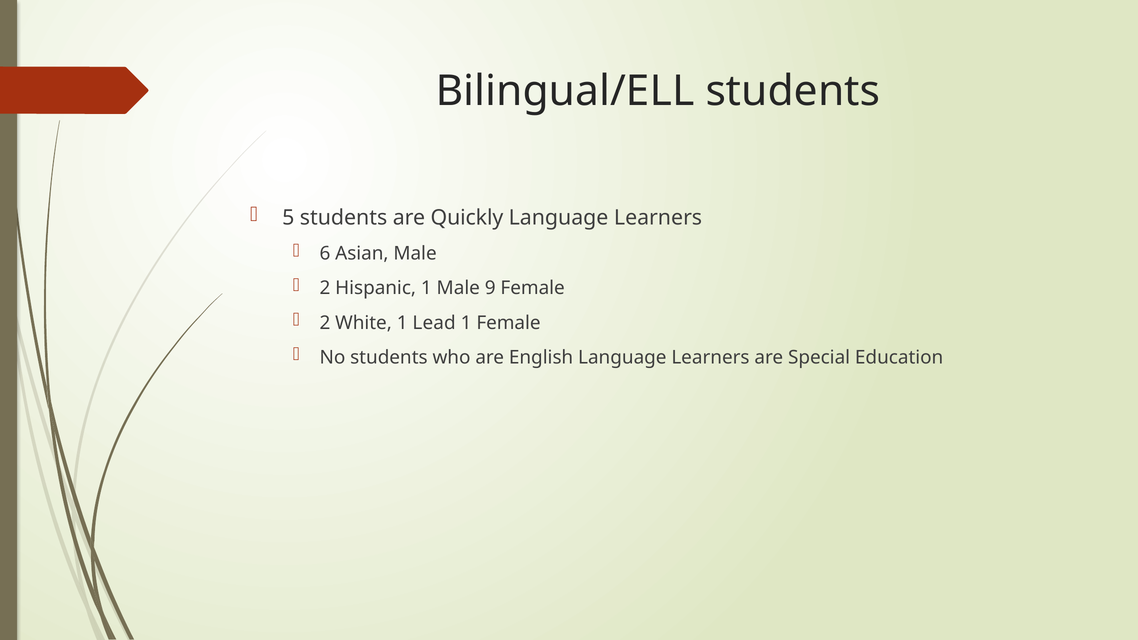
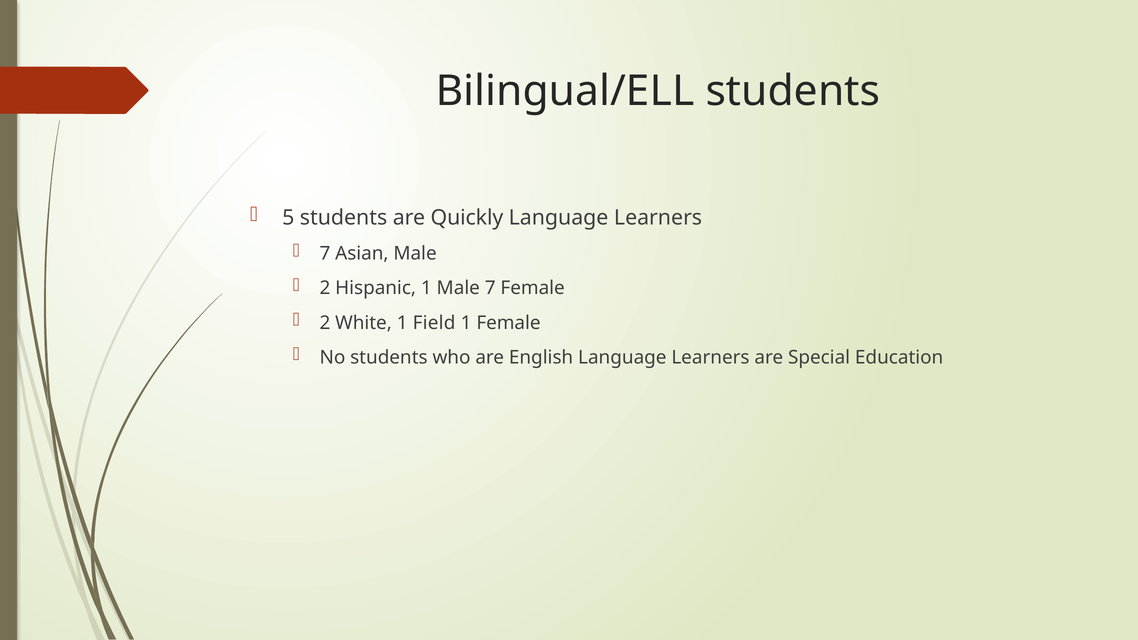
6 at (325, 254): 6 -> 7
Male 9: 9 -> 7
Lead: Lead -> Field
